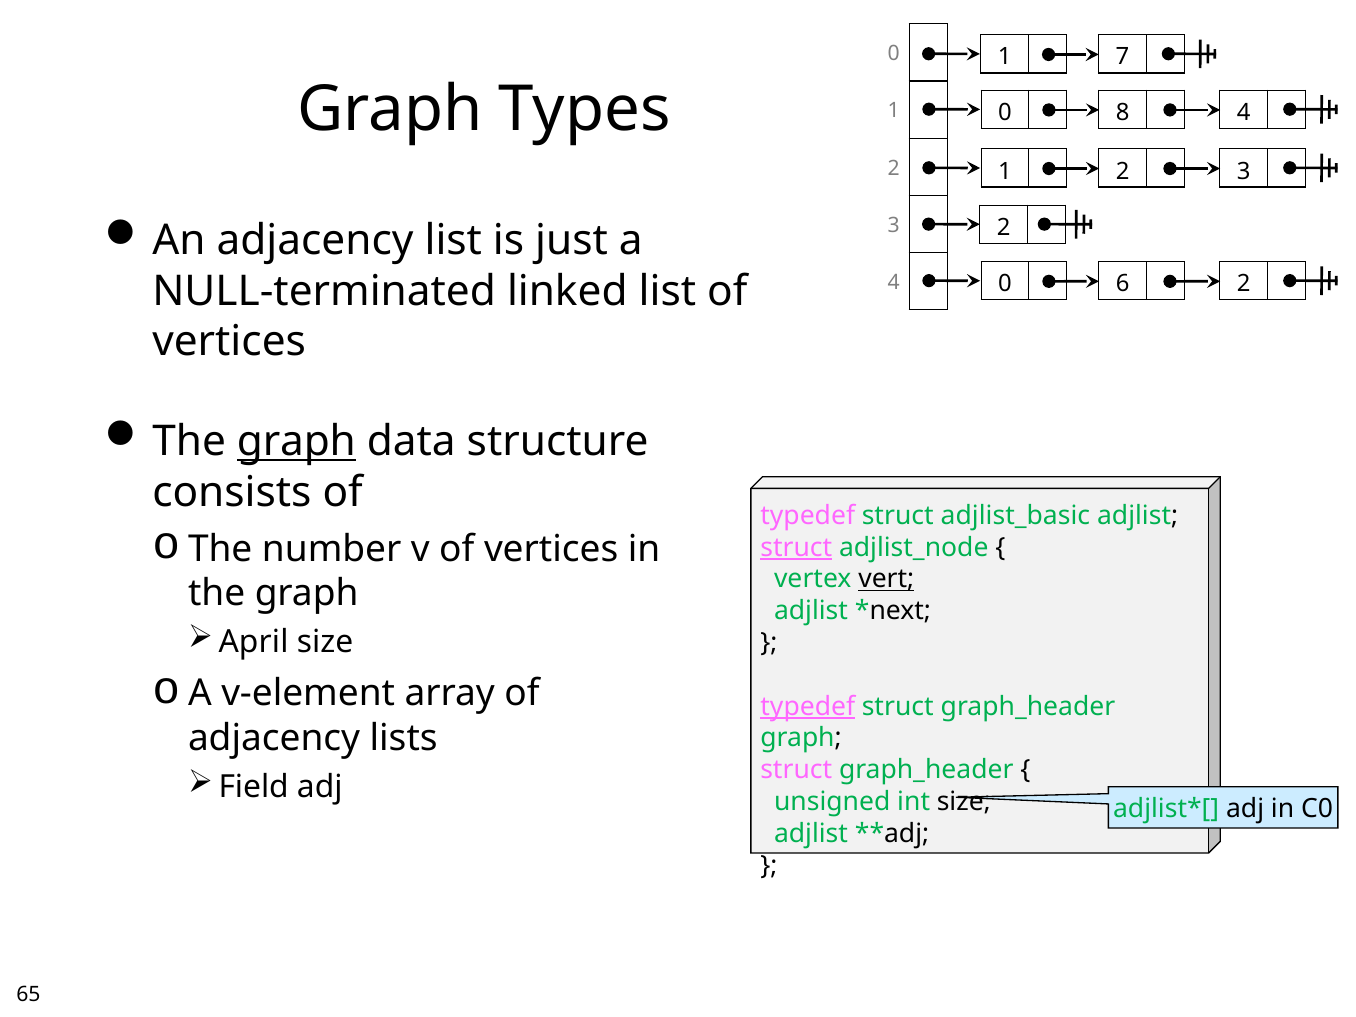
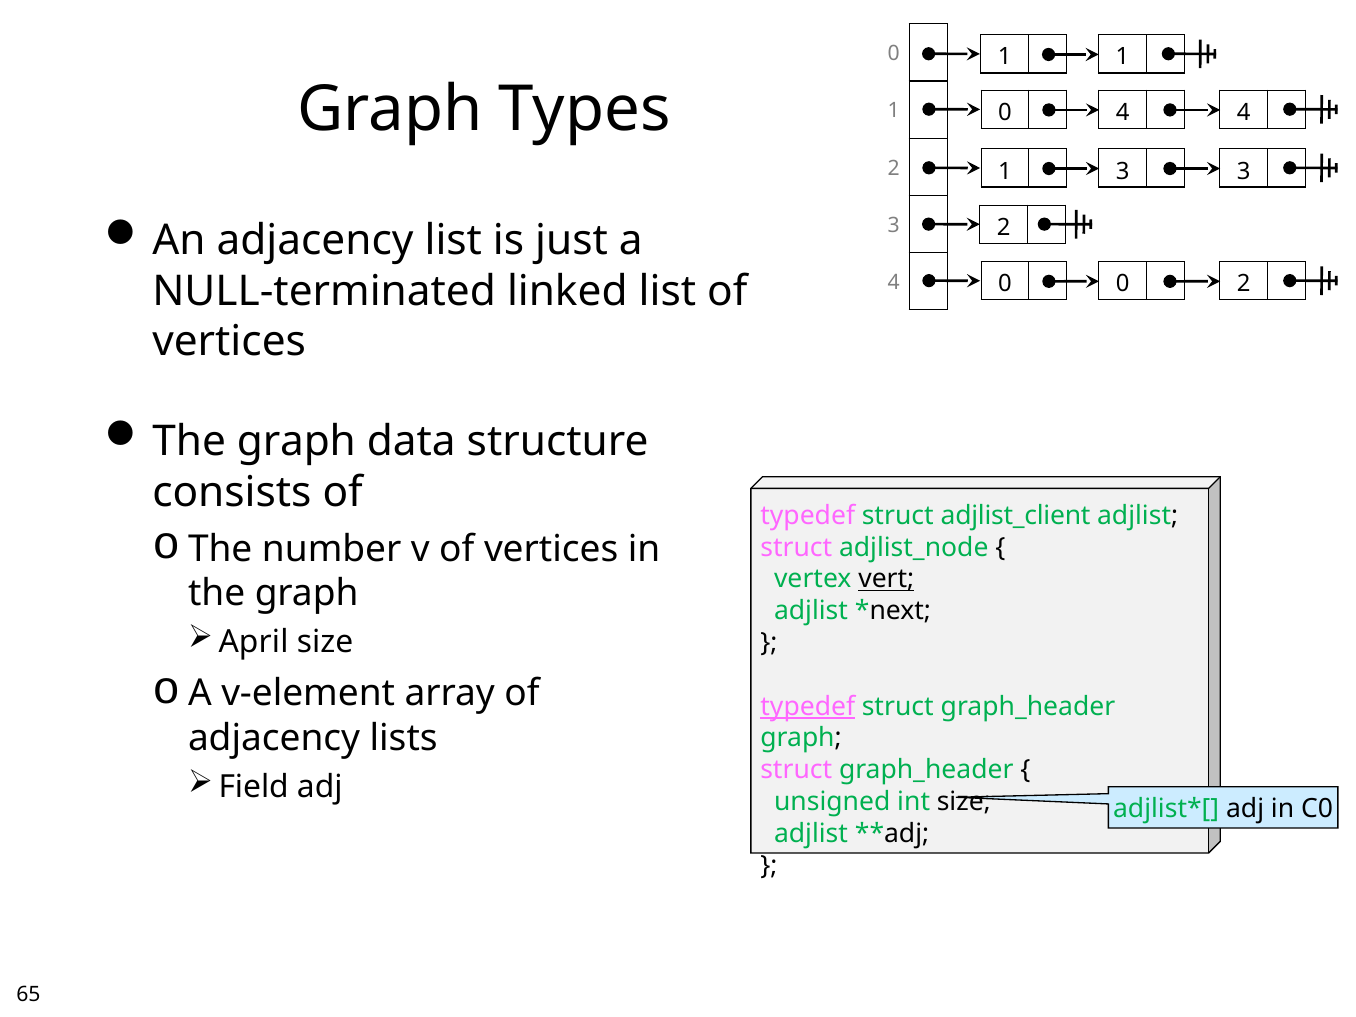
1 7: 7 -> 1
0 8: 8 -> 4
2 at (1123, 171): 2 -> 3
0 6: 6 -> 0
graph at (296, 442) underline: present -> none
adjlist_basic: adjlist_basic -> adjlist_client
struct at (796, 547) underline: present -> none
